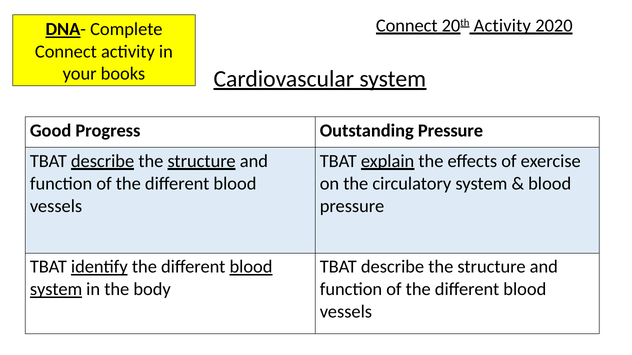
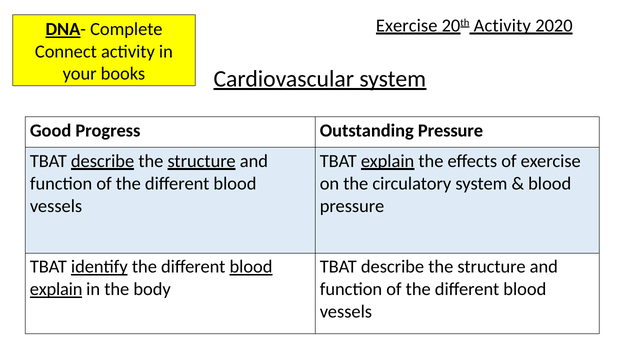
Connect at (407, 26): Connect -> Exercise
system at (56, 290): system -> explain
